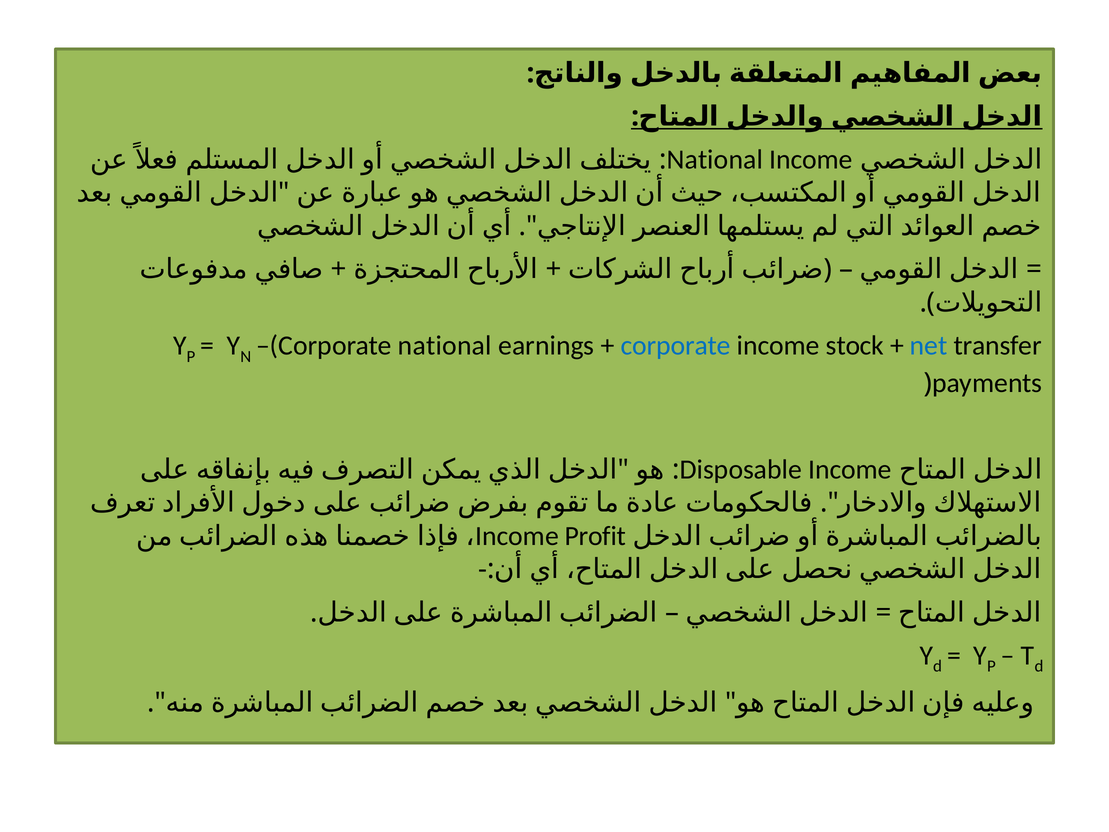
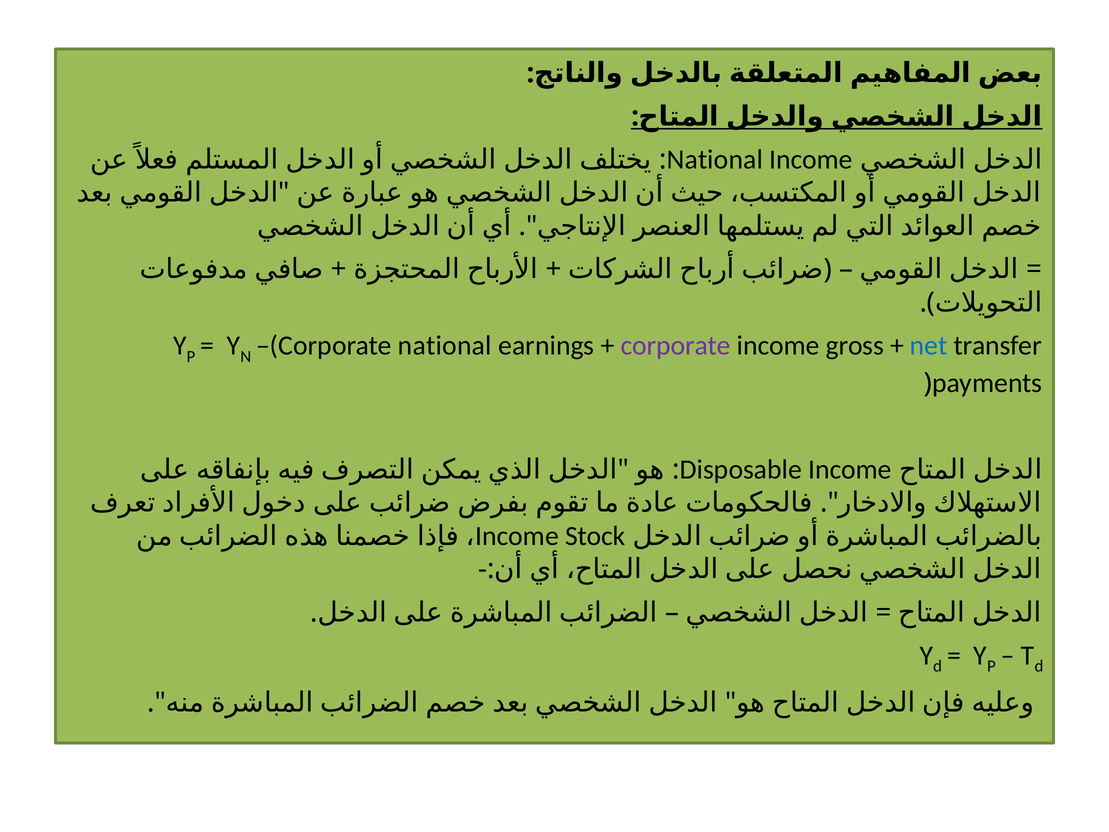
corporate colour: blue -> purple
stock: stock -> gross
Profit: Profit -> Stock
